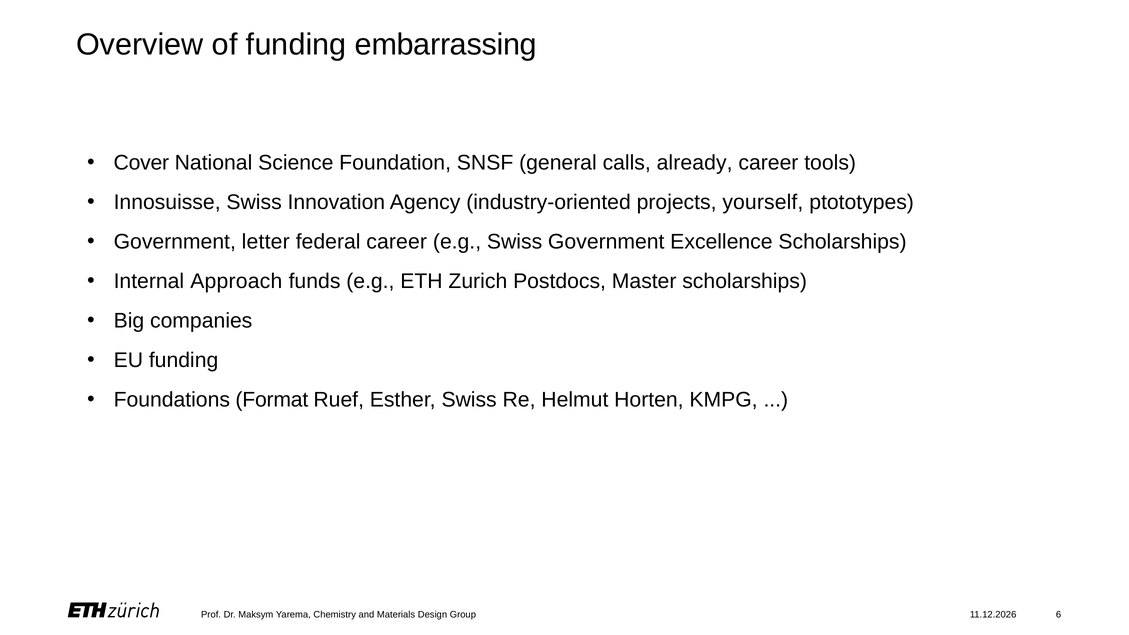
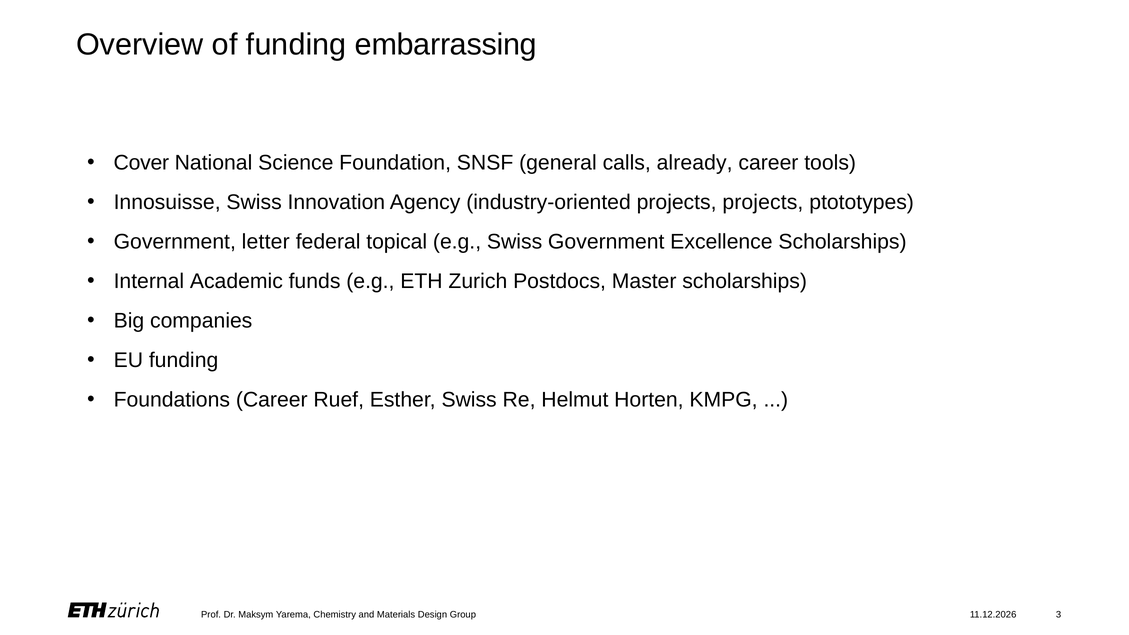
projects yourself: yourself -> projects
federal career: career -> topical
Approach: Approach -> Academic
Foundations Format: Format -> Career
6: 6 -> 3
